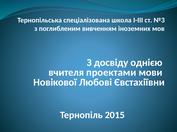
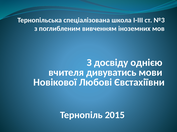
проектами: проектами -> дивуватись
